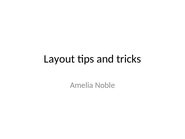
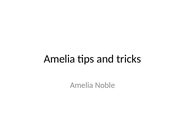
Layout at (59, 59): Layout -> Amelia
